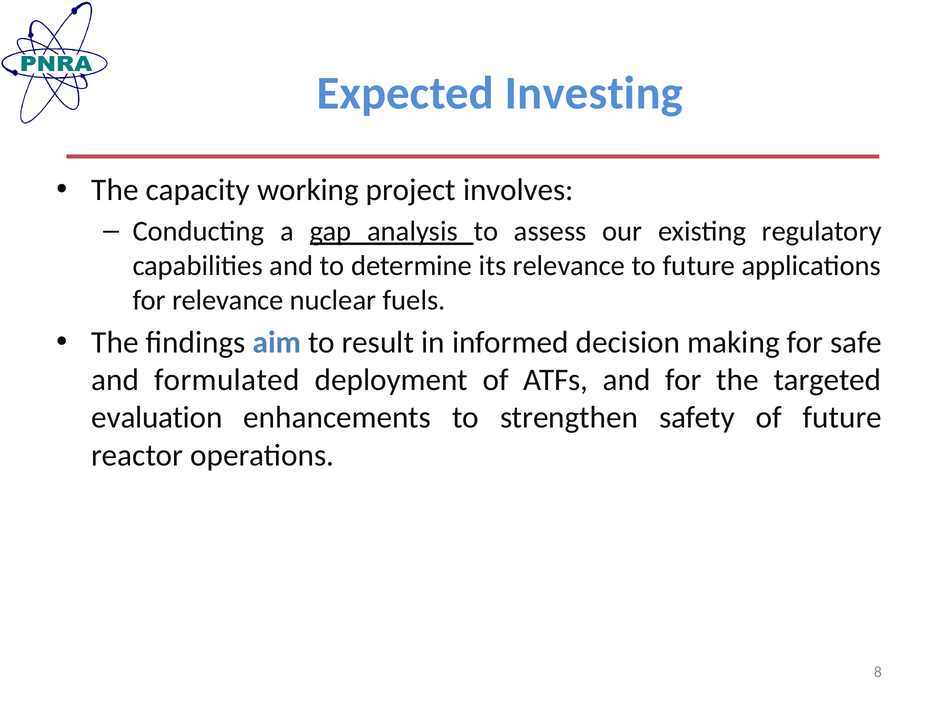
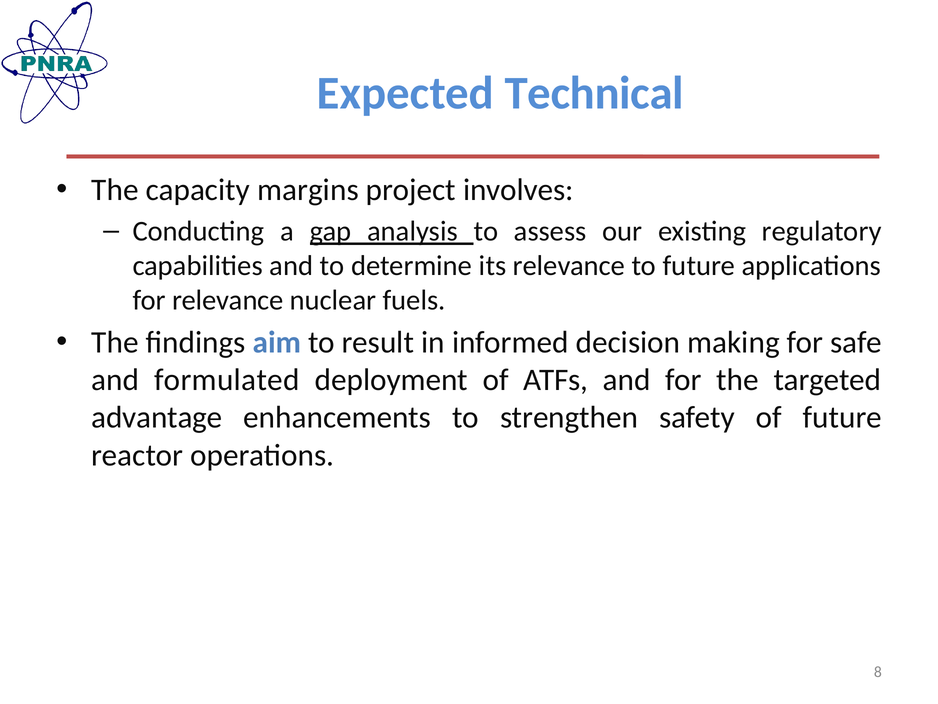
Investing: Investing -> Technical
working: working -> margins
evaluation: evaluation -> advantage
